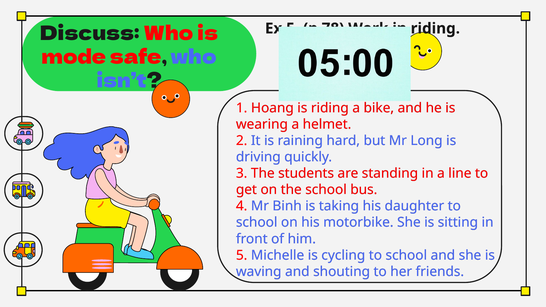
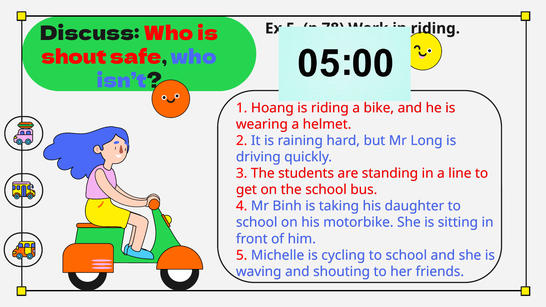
mode: mode -> shout
